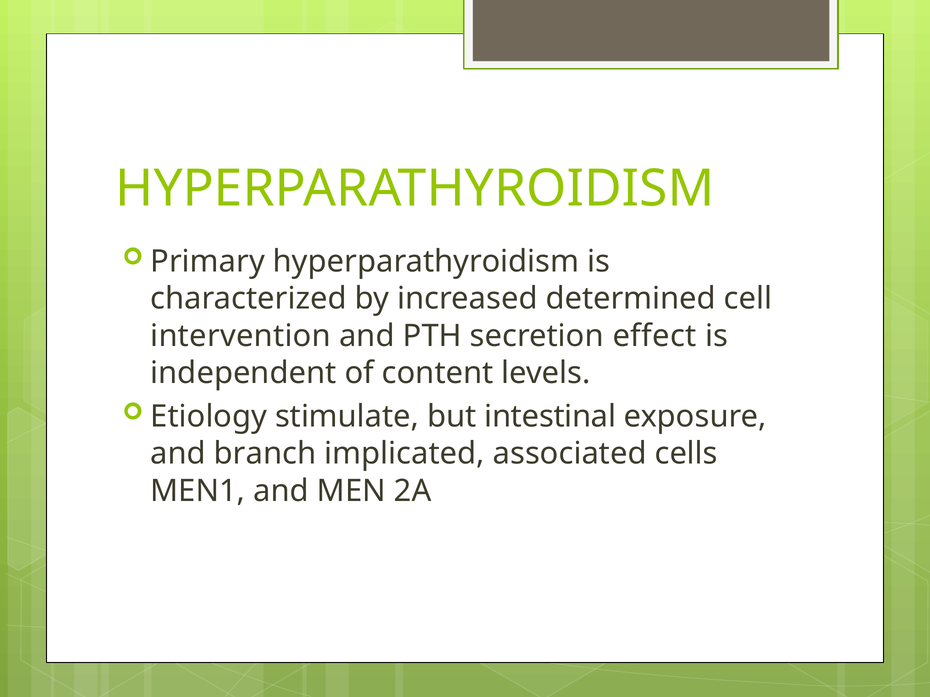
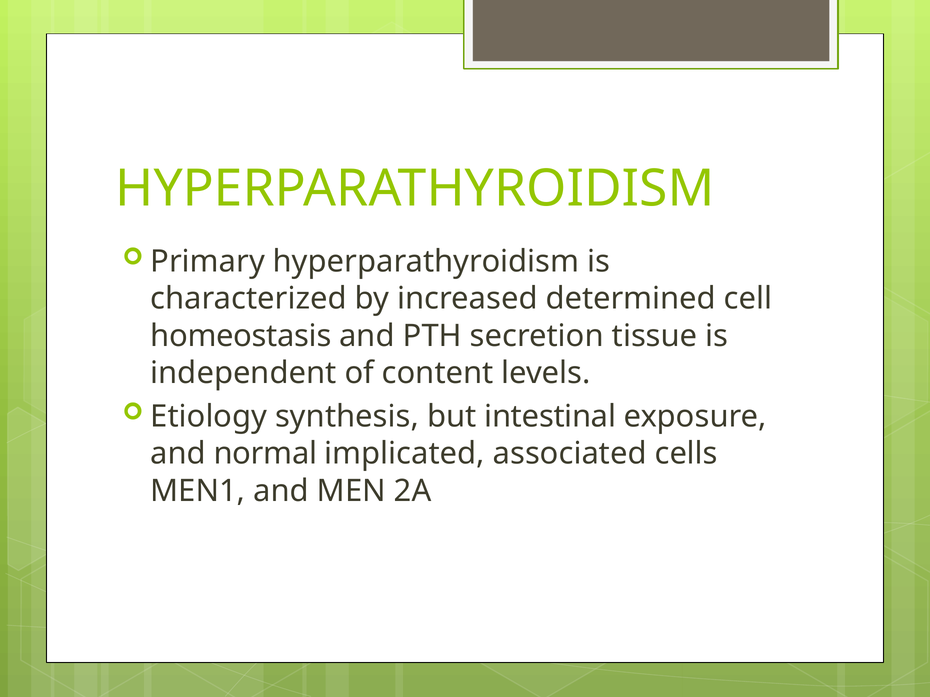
intervention: intervention -> homeostasis
effect: effect -> tissue
stimulate: stimulate -> synthesis
branch: branch -> normal
